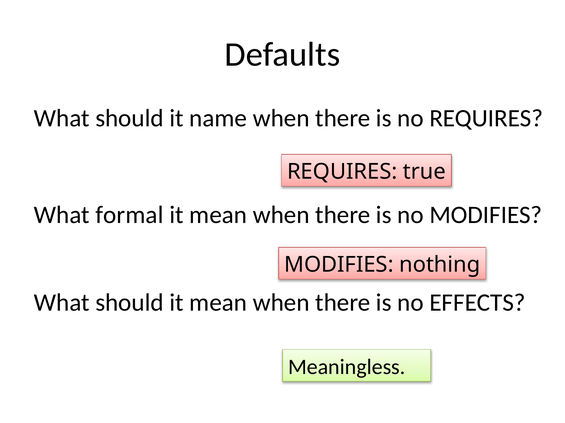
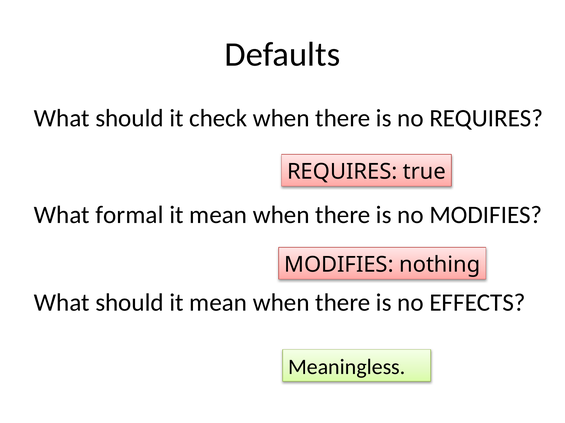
name: name -> check
